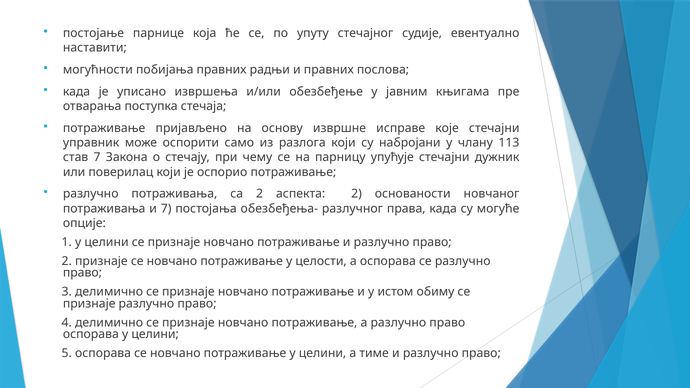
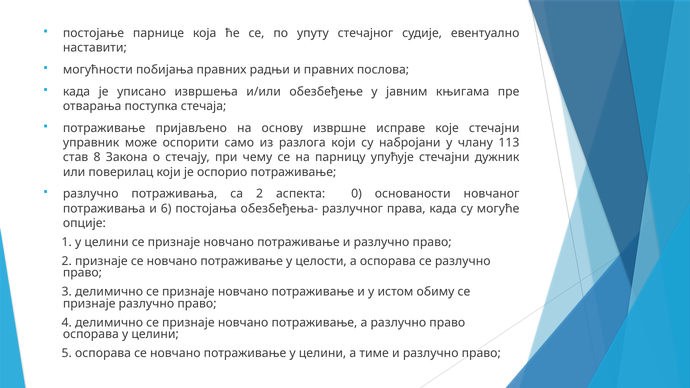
став 7: 7 -> 8
аспекта 2: 2 -> 0
и 7: 7 -> 6
